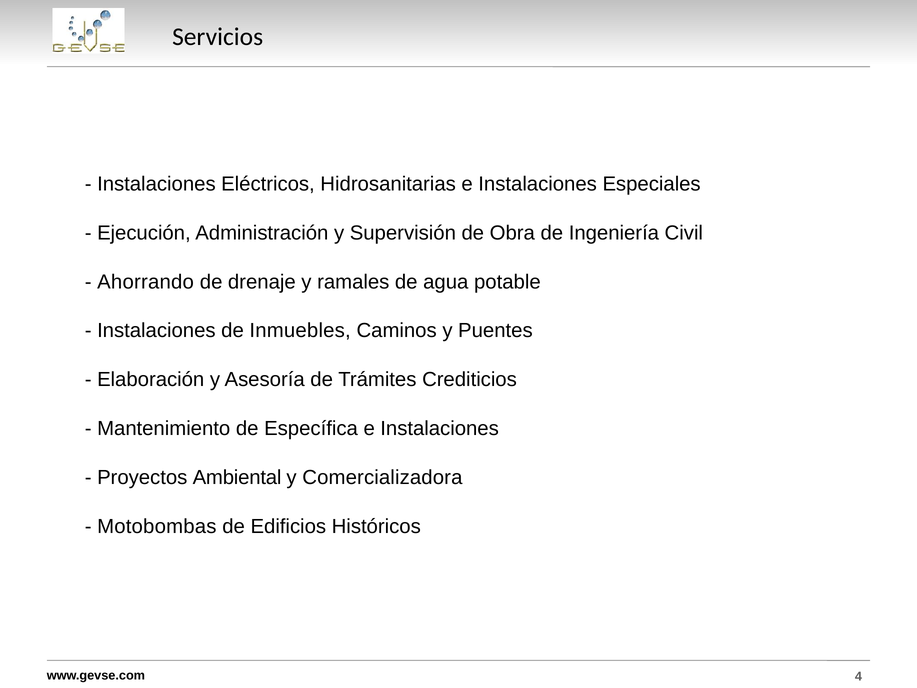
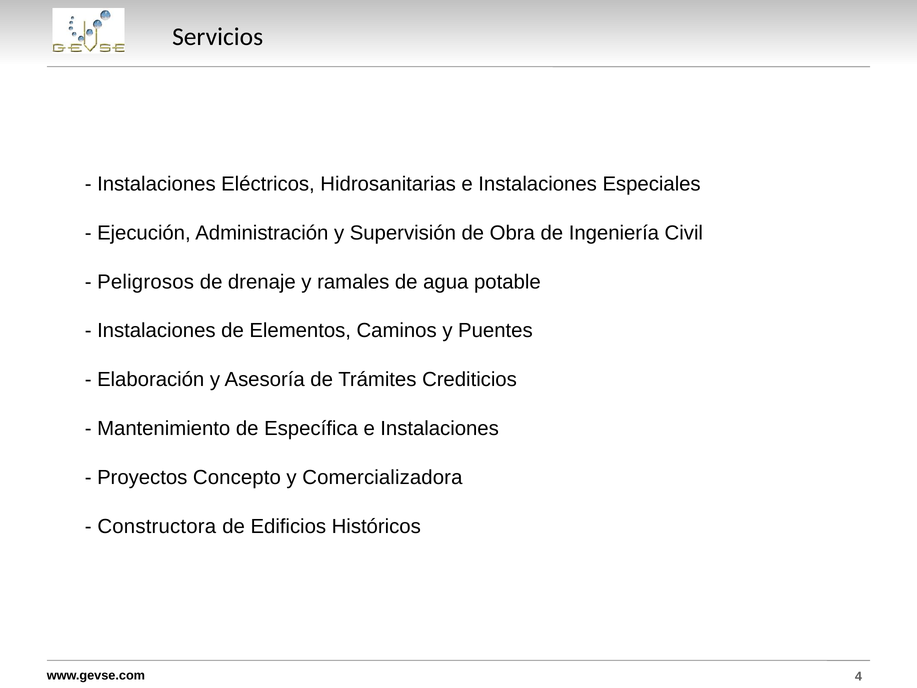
Ahorrando: Ahorrando -> Peligrosos
Inmuebles: Inmuebles -> Elementos
Ambiental: Ambiental -> Concepto
Motobombas: Motobombas -> Constructora
